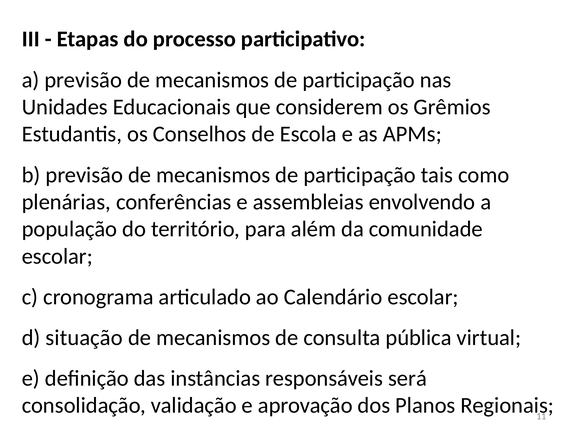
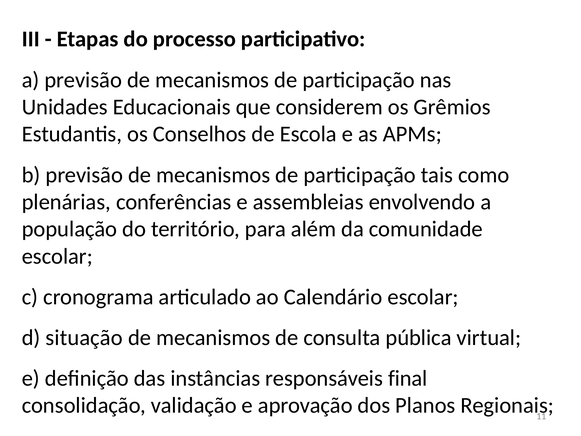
será: será -> final
